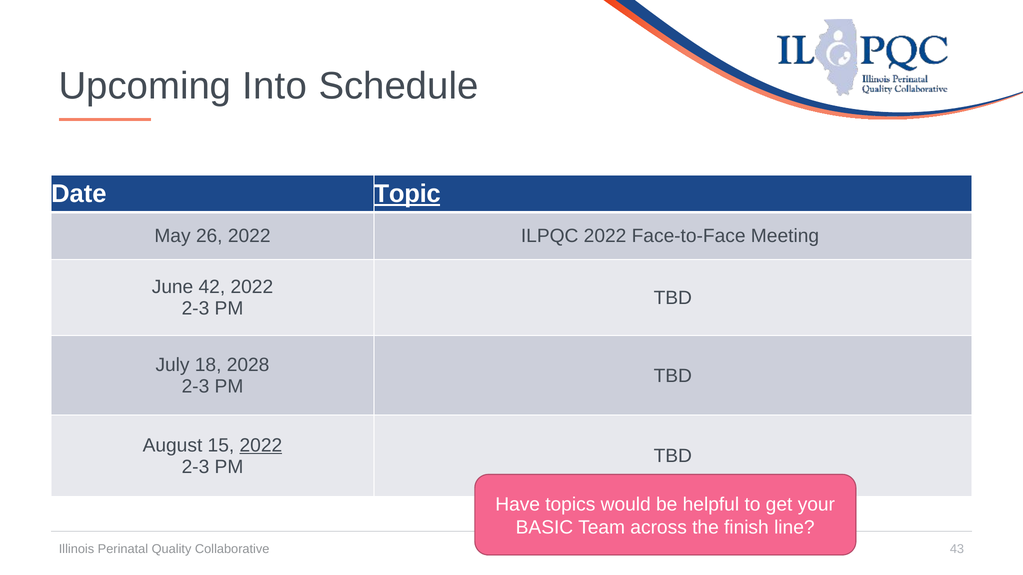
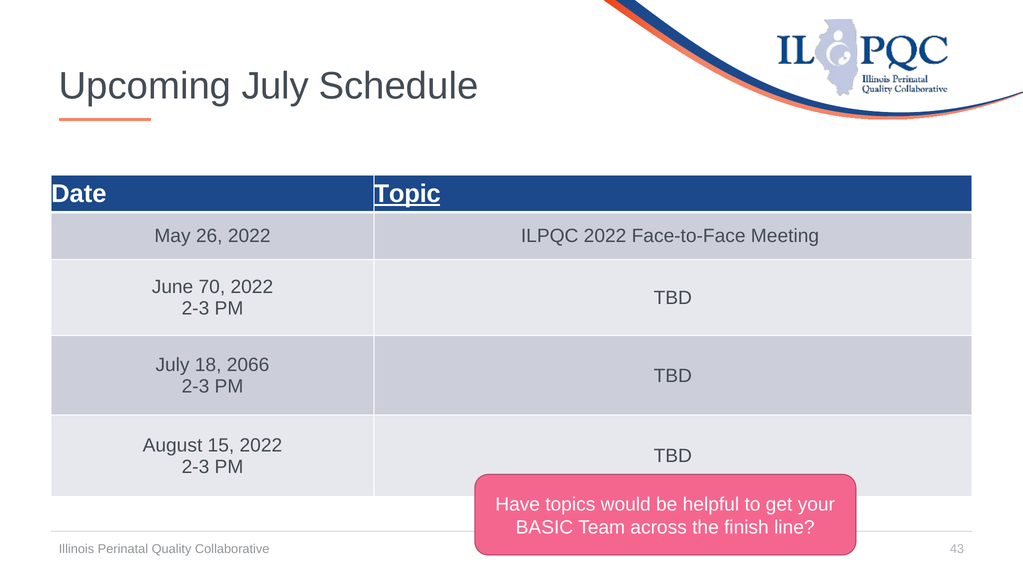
Upcoming Into: Into -> July
42: 42 -> 70
2028: 2028 -> 2066
2022 at (261, 446) underline: present -> none
